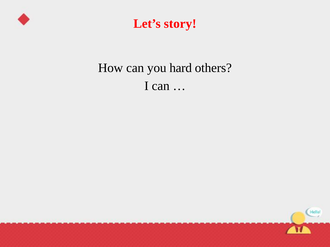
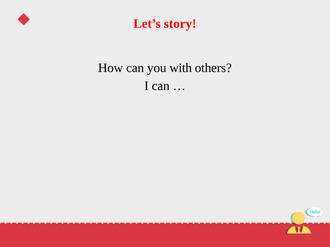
hard: hard -> with
